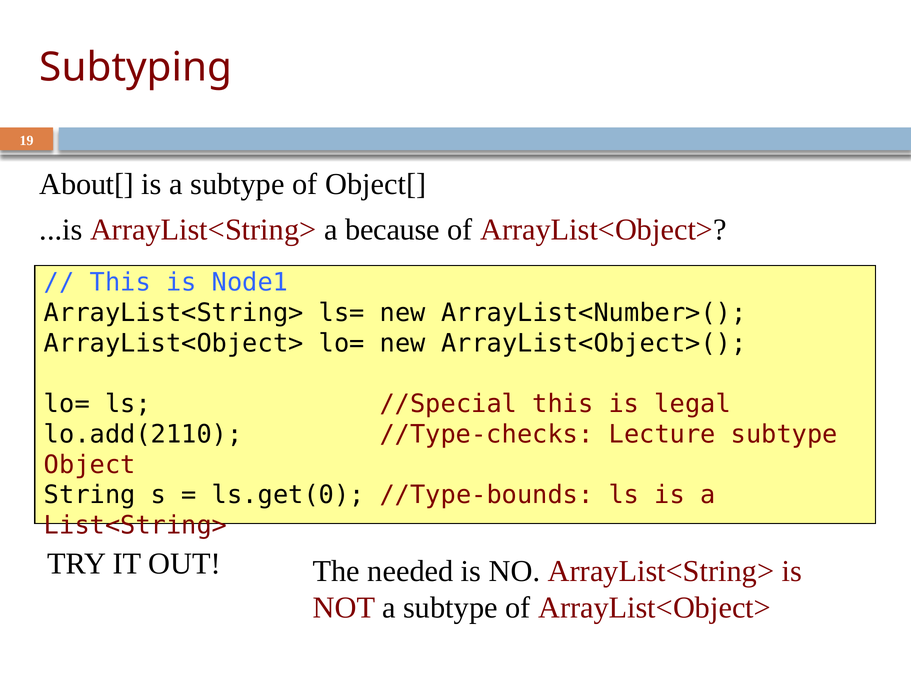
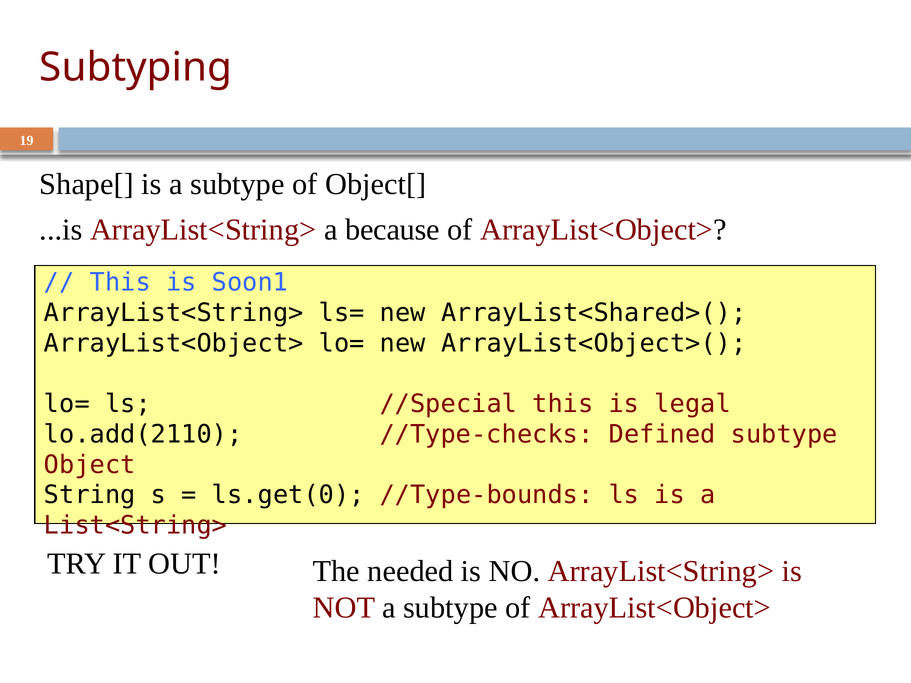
About[: About[ -> Shape[
Node1: Node1 -> Soon1
ArrayList<Number>(: ArrayList<Number>( -> ArrayList<Shared>(
Lecture: Lecture -> Defined
